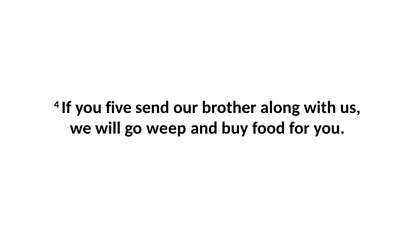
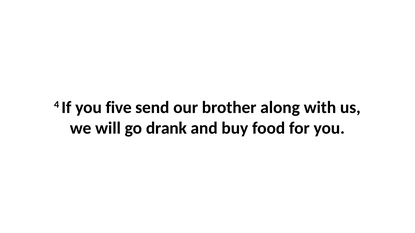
weep: weep -> drank
